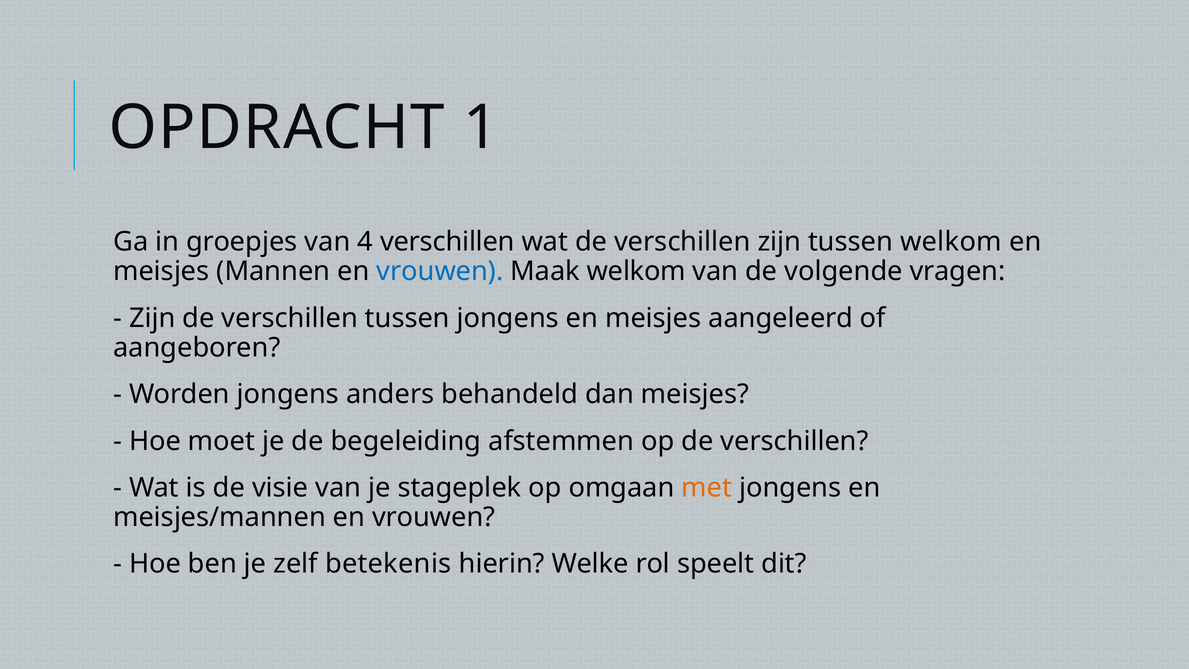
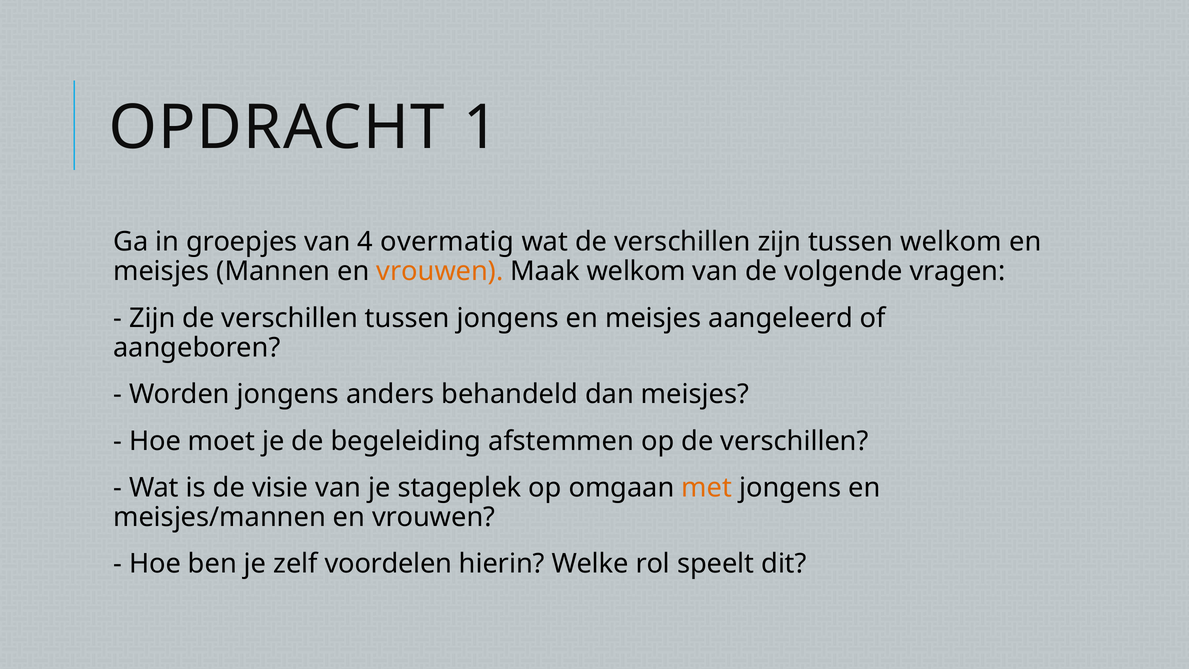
4 verschillen: verschillen -> overmatig
vrouwen at (440, 271) colour: blue -> orange
betekenis: betekenis -> voordelen
